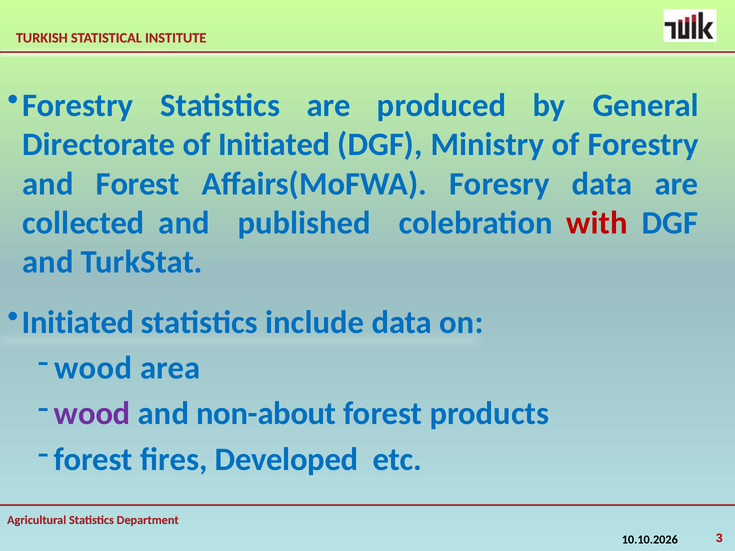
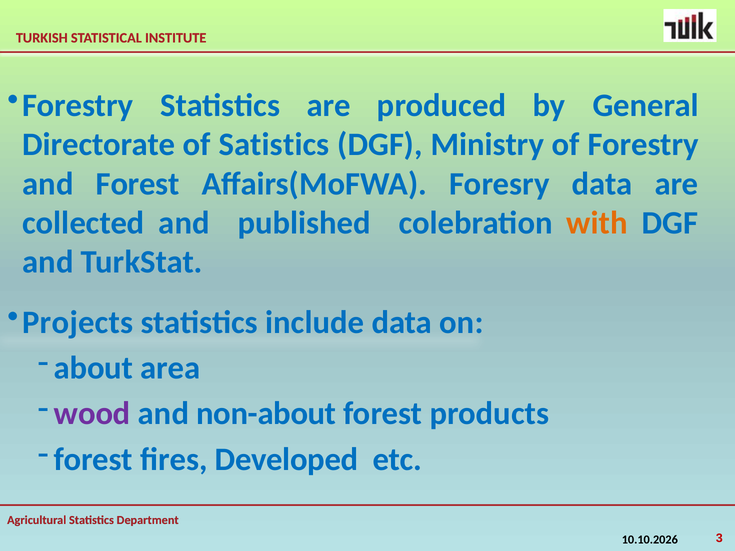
of Initiated: Initiated -> Satistics
with colour: red -> orange
Initiated at (78, 322): Initiated -> Projects
wood at (93, 368): wood -> about
